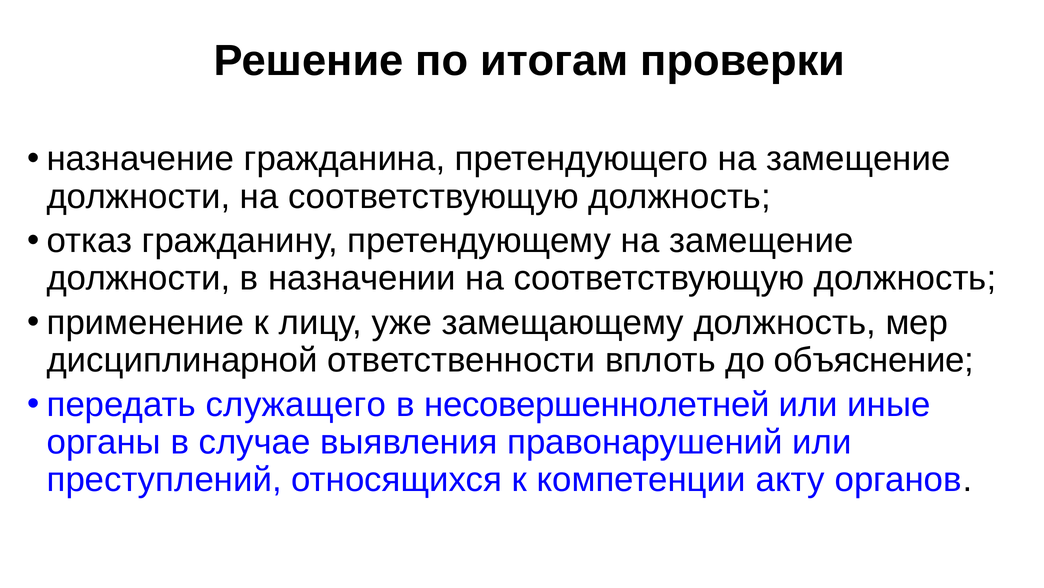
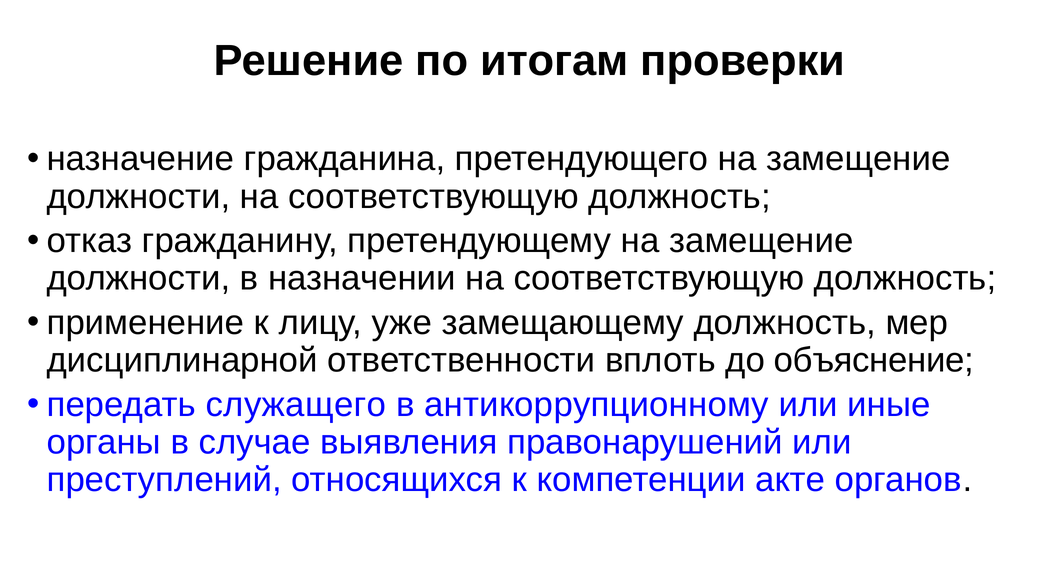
несовершеннолетней: несовершеннолетней -> антикоррупционному
акту: акту -> акте
